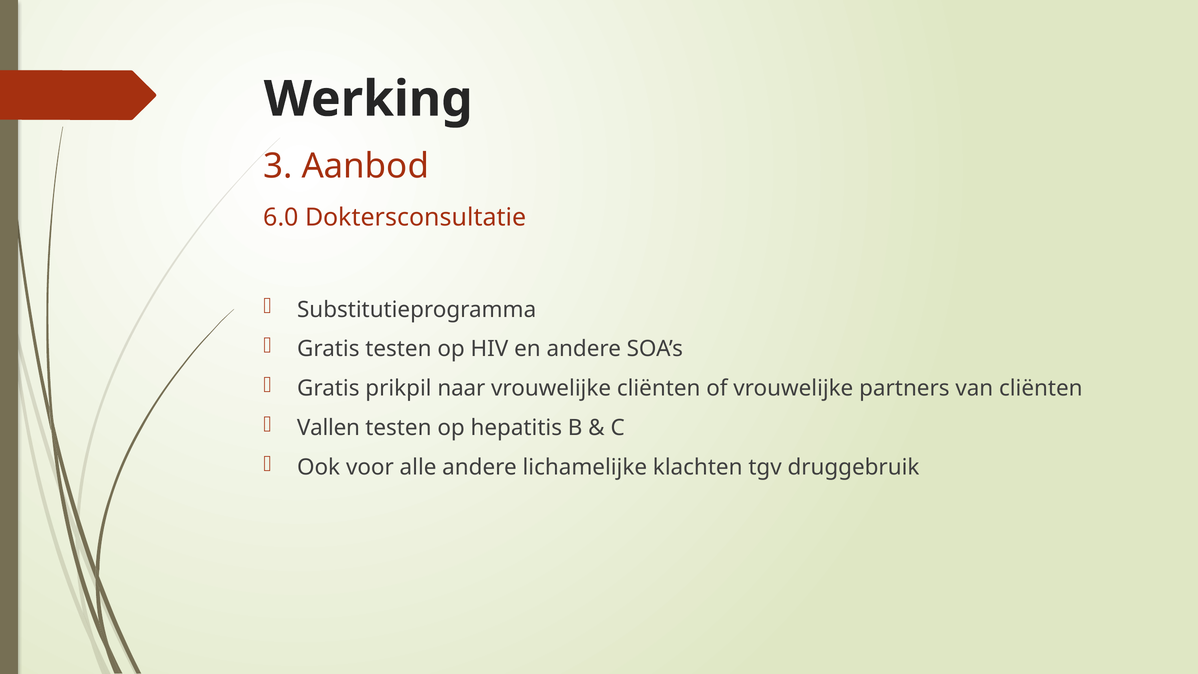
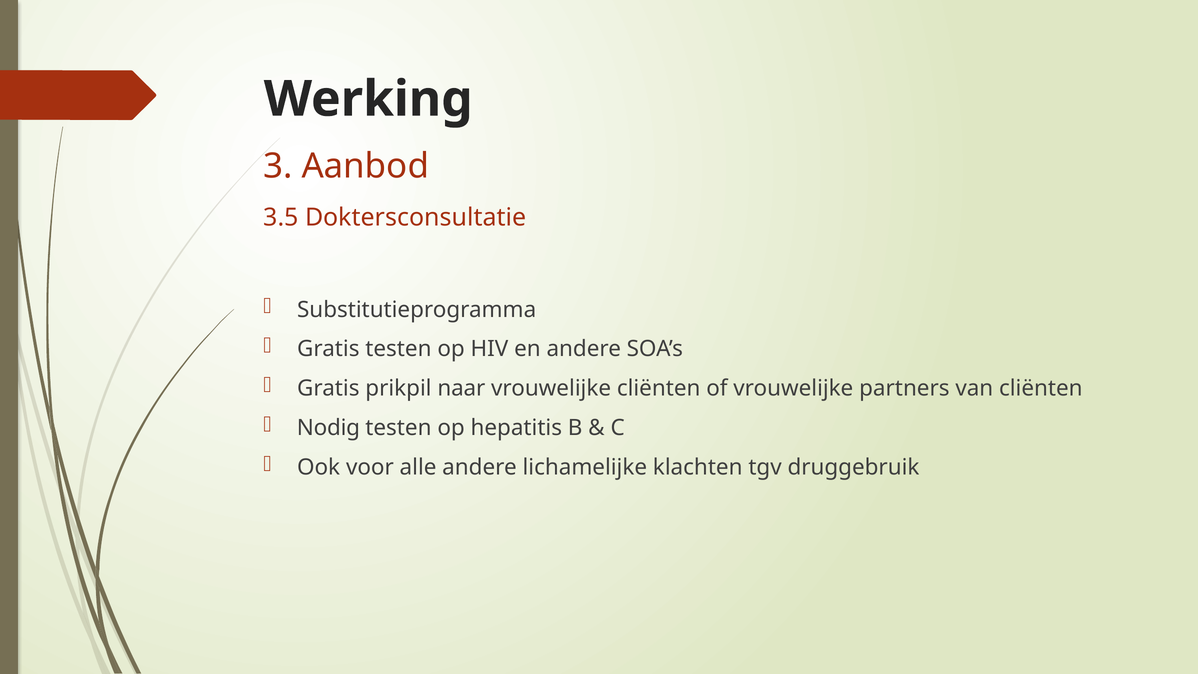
6.0: 6.0 -> 3.5
Vallen: Vallen -> Nodig
